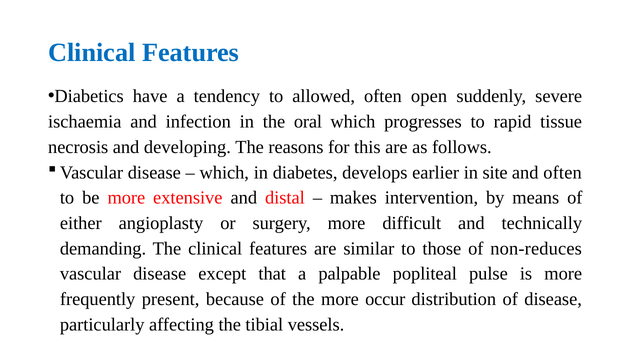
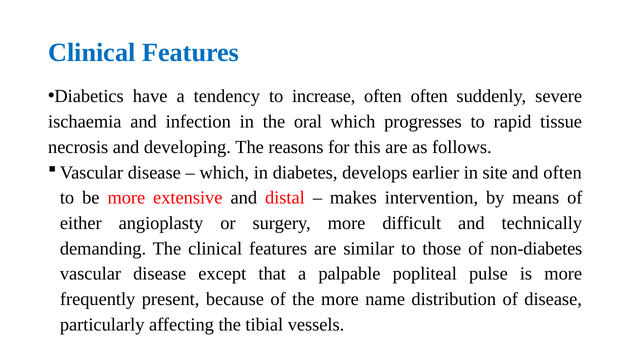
allowed: allowed -> increase
often open: open -> often
non-reduces: non-reduces -> non-diabetes
occur: occur -> name
